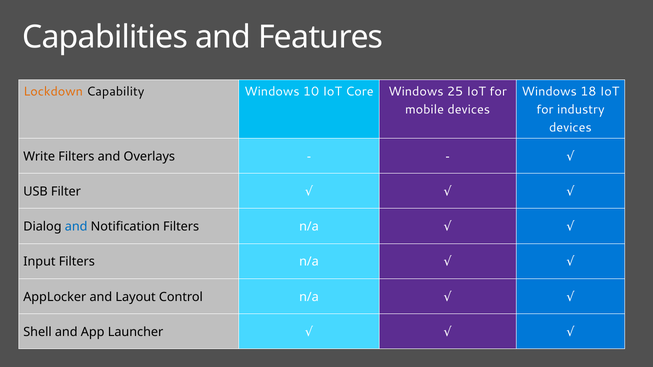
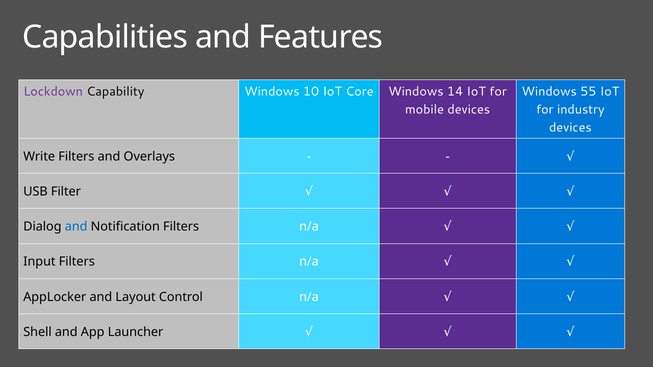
Lockdown colour: orange -> purple
25: 25 -> 14
18: 18 -> 55
